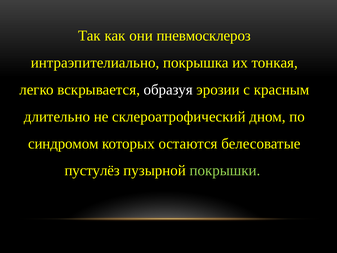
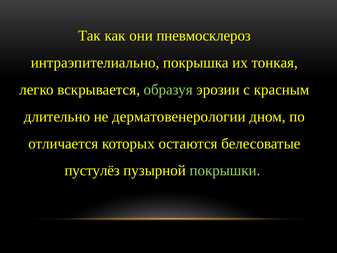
образуя colour: white -> light green
склероатрофический: склероатрофический -> дерматовенерологии
синдромом: синдромом -> отличается
